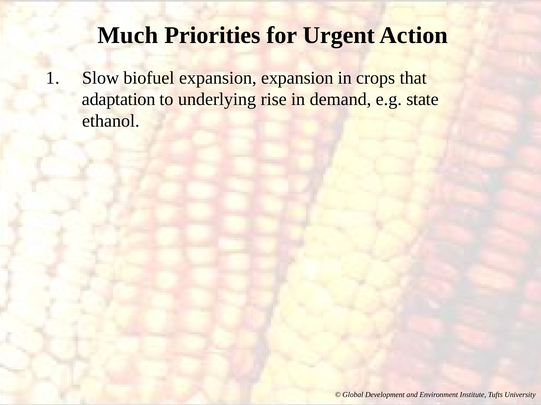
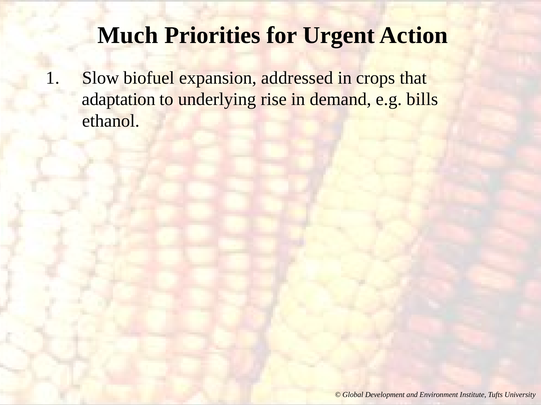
expansion expansion: expansion -> addressed
state: state -> bills
